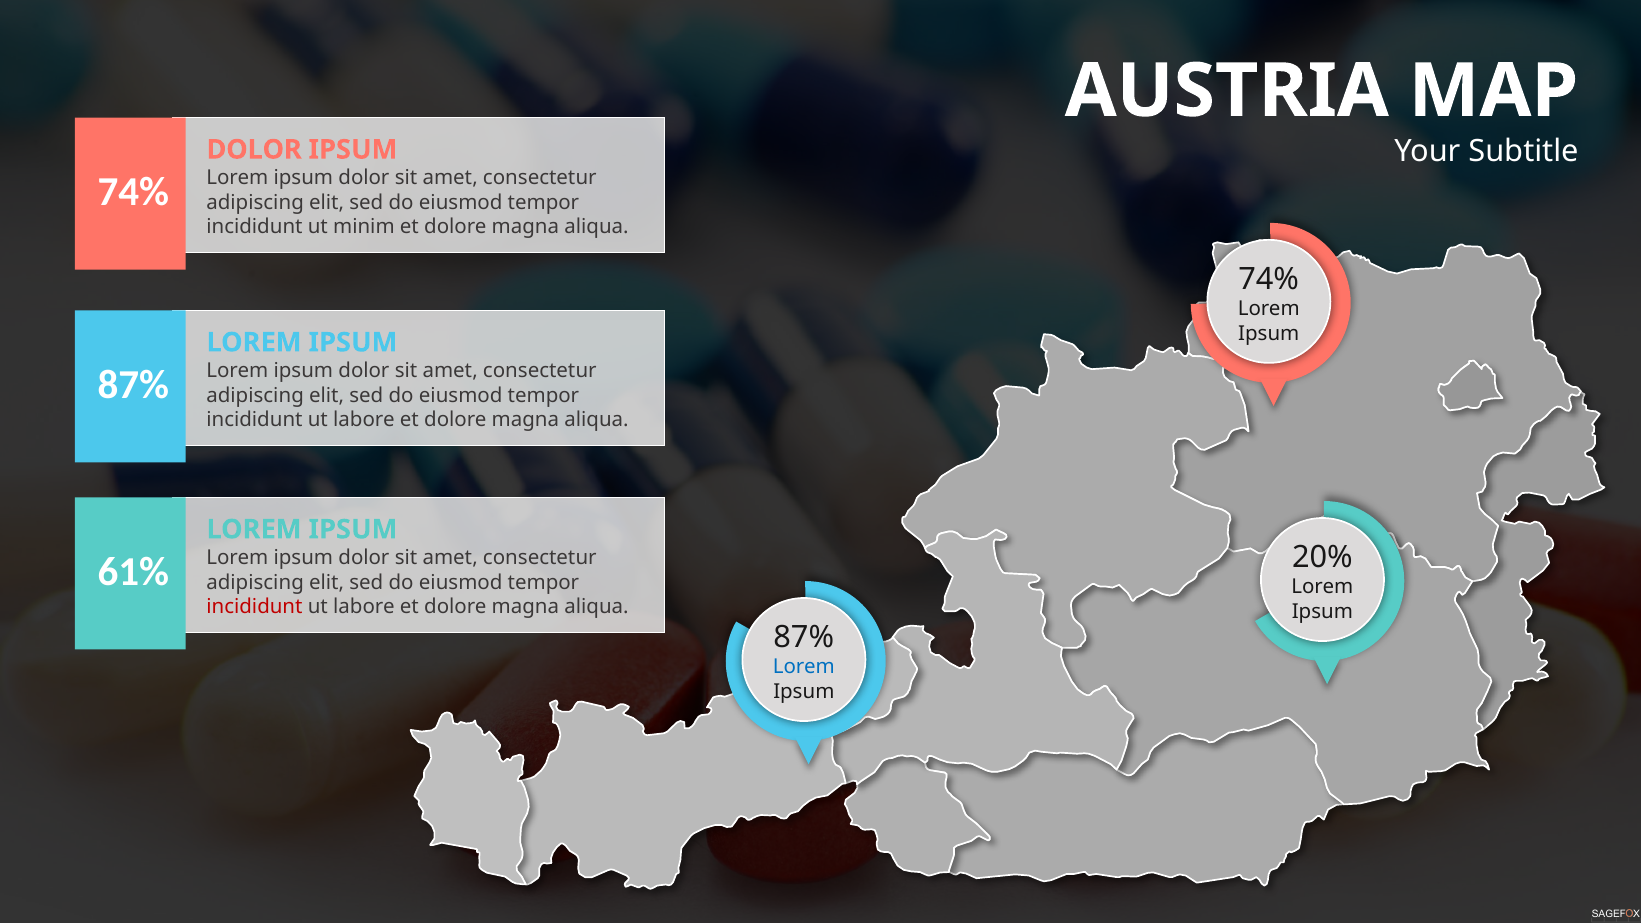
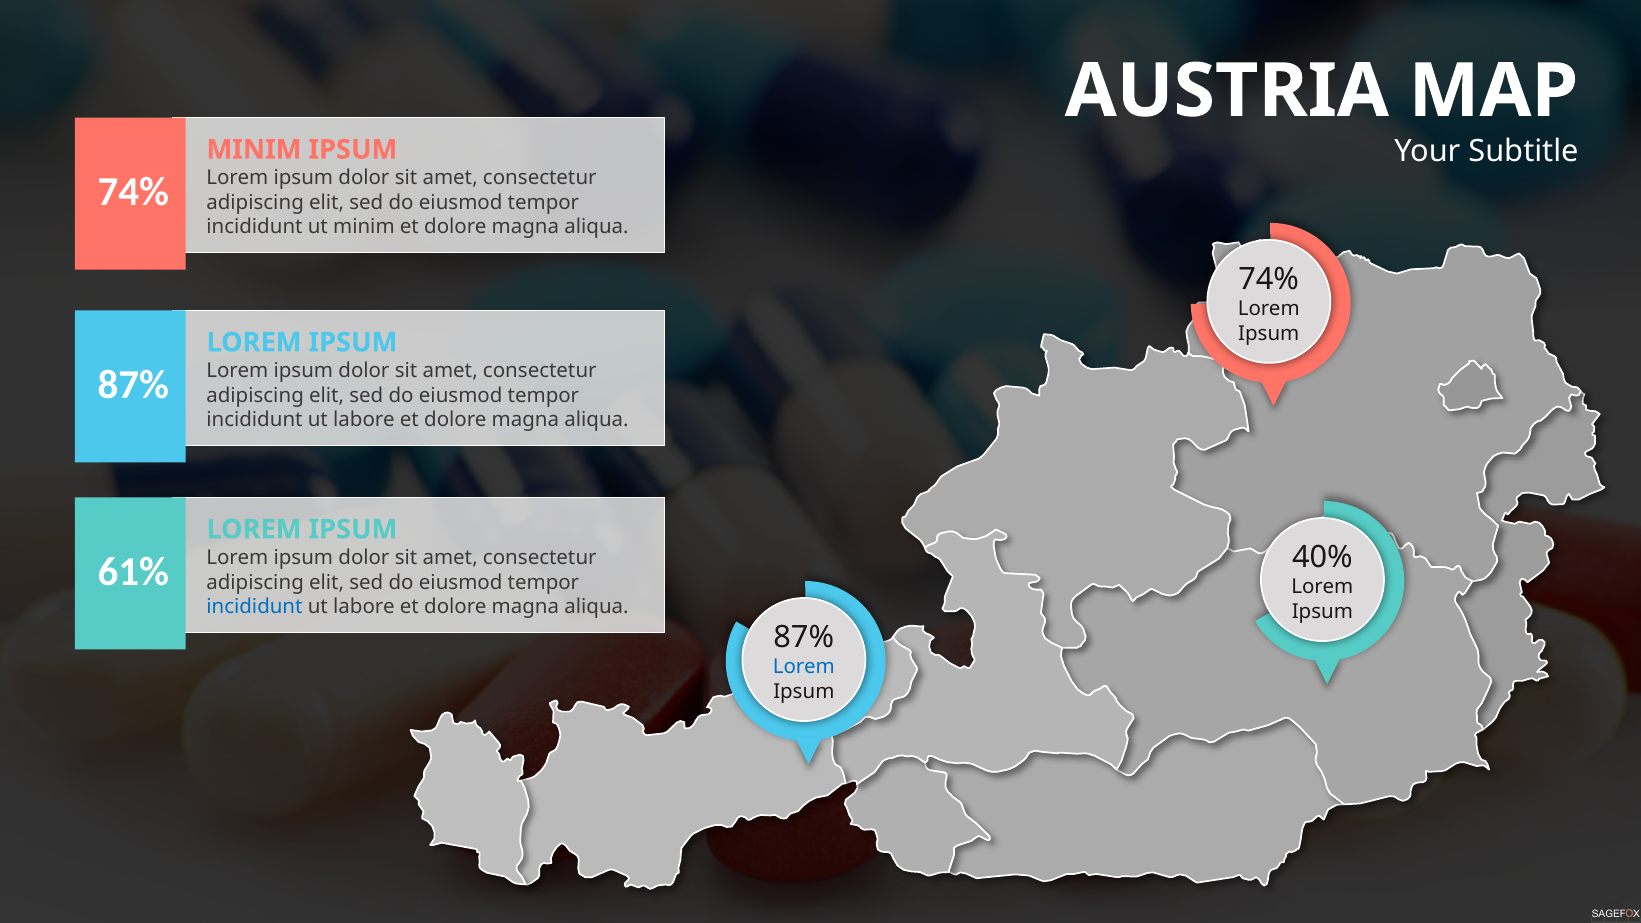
DOLOR at (254, 150): DOLOR -> MINIM
20%: 20% -> 40%
incididunt at (254, 607) colour: red -> blue
